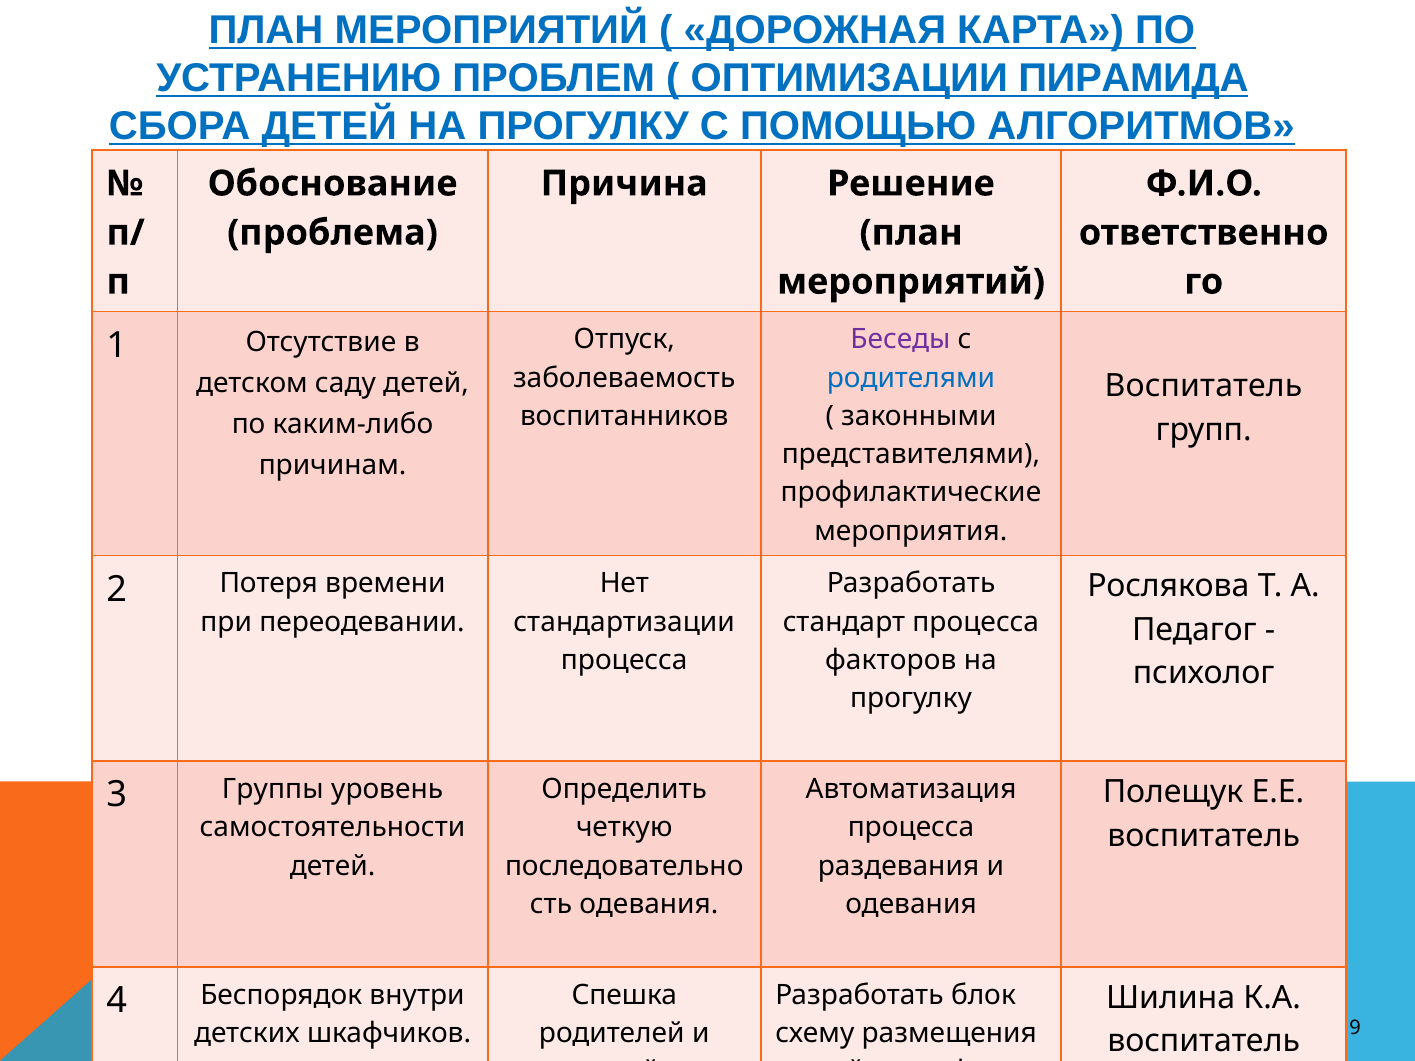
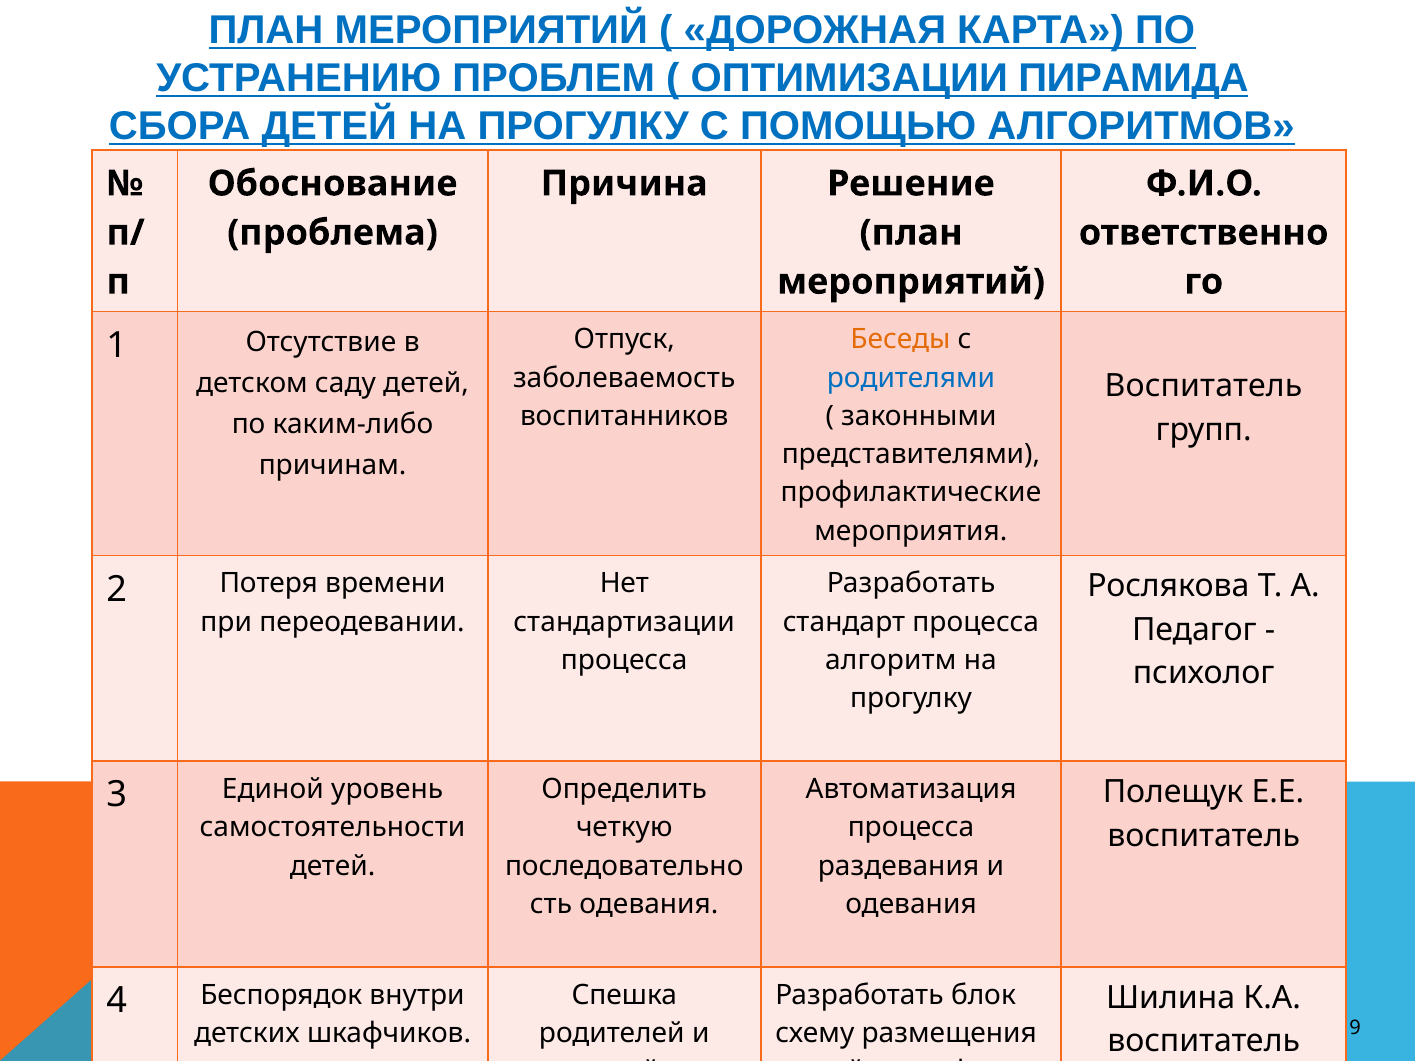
Беседы colour: purple -> orange
факторов at (891, 660): факторов -> алгоритм
3 Группы: Группы -> Единой
